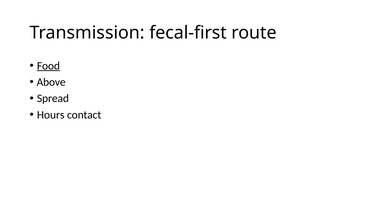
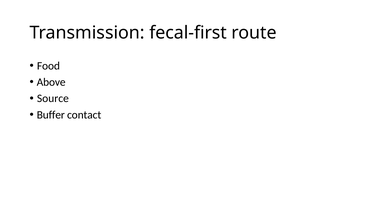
Food underline: present -> none
Spread: Spread -> Source
Hours: Hours -> Buffer
